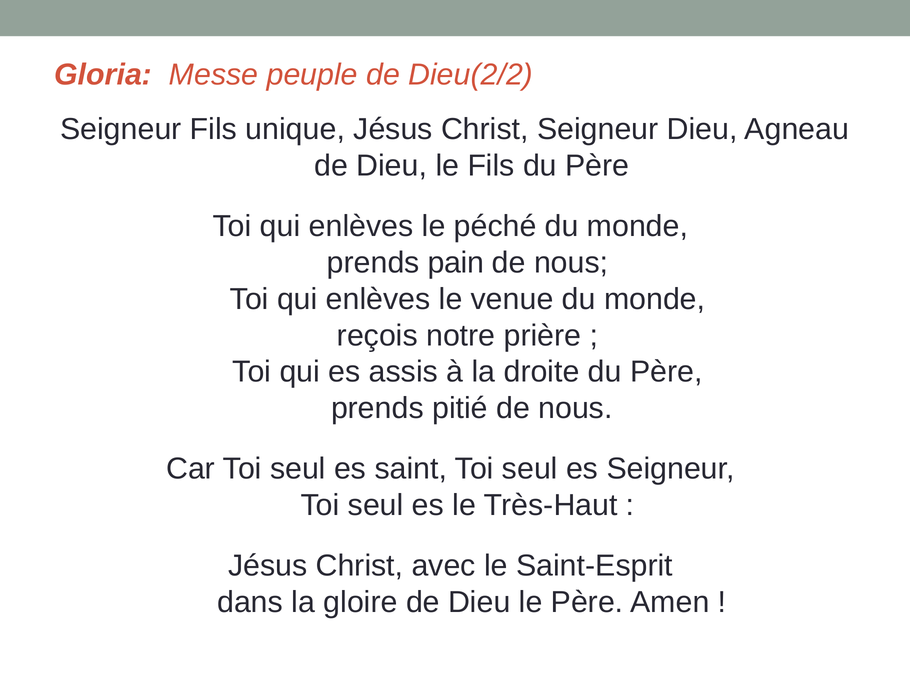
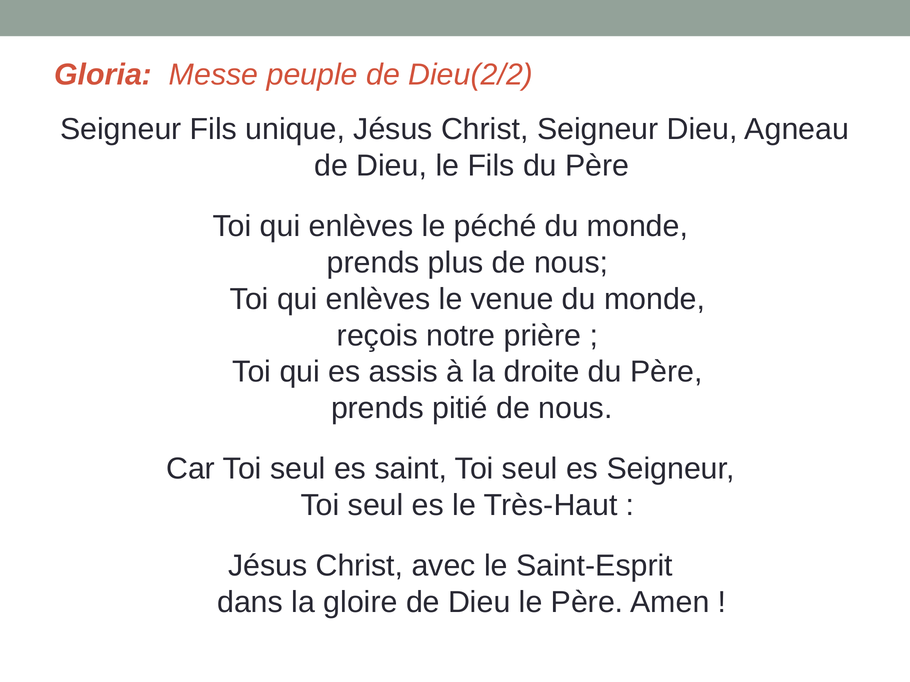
pain: pain -> plus
